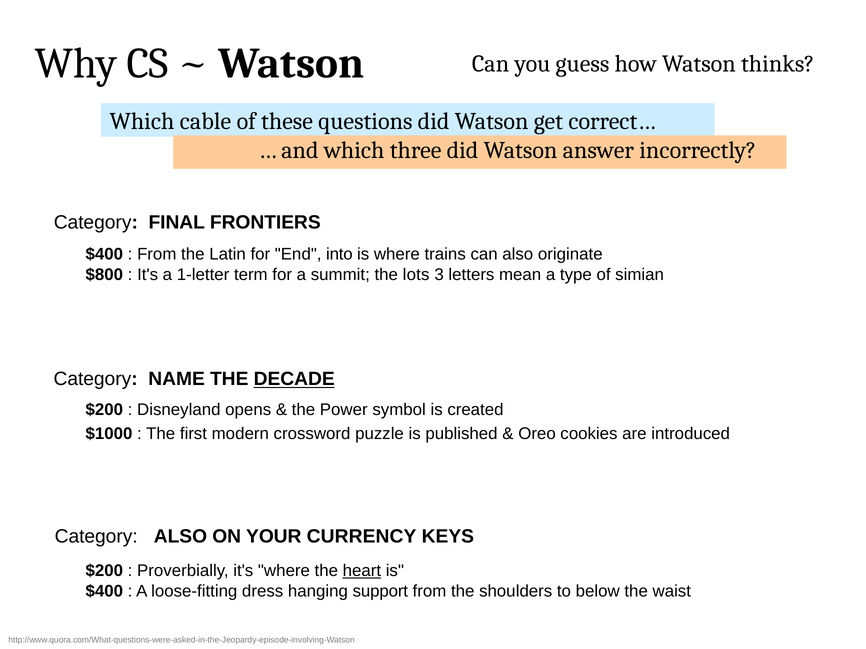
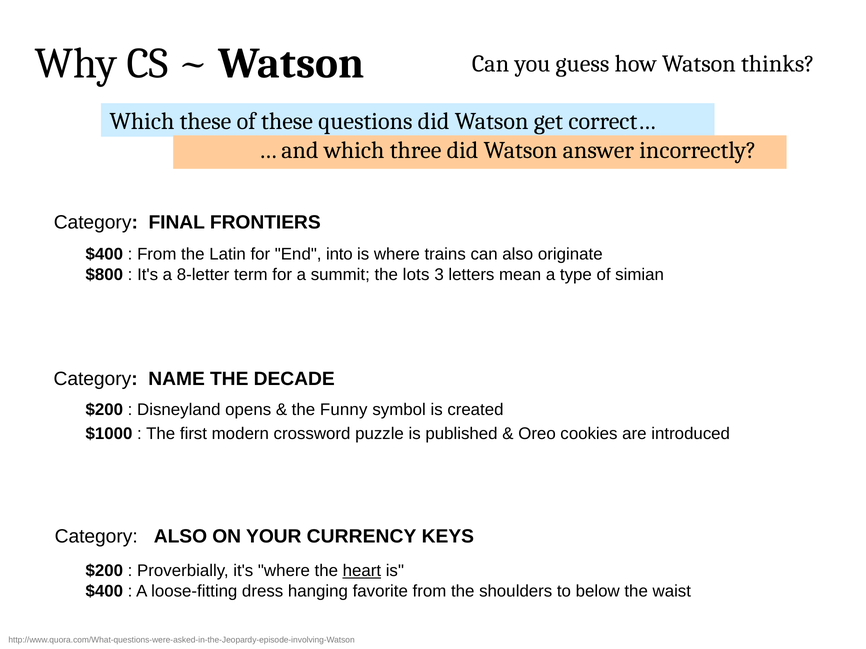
Which cable: cable -> these
1-letter: 1-letter -> 8-letter
DECADE underline: present -> none
Power: Power -> Funny
support: support -> favorite
